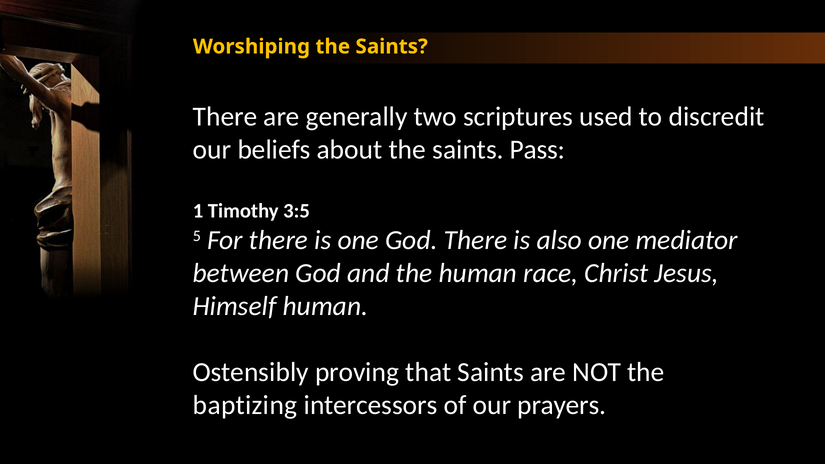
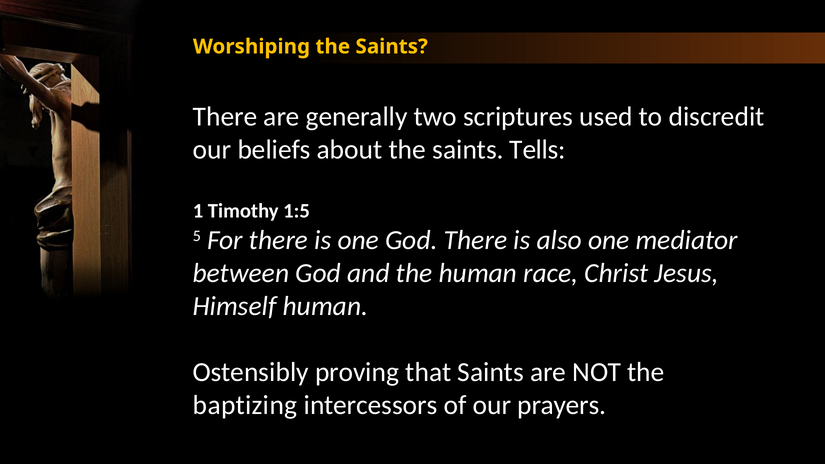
Pass: Pass -> Tells
3:5: 3:5 -> 1:5
